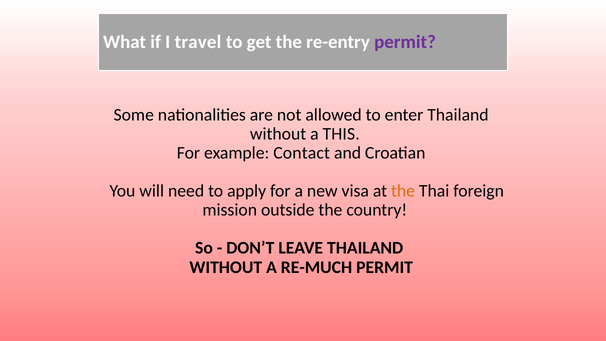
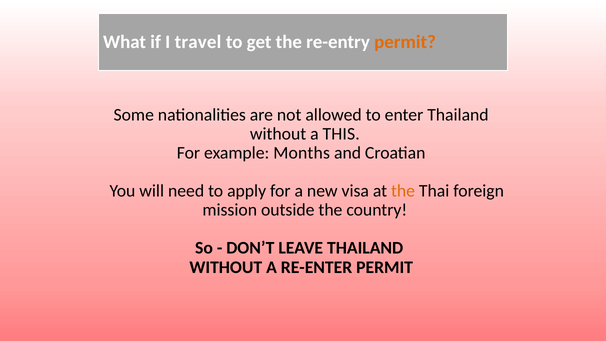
permit at (405, 42) colour: purple -> orange
Contact: Contact -> Months
RE-MUCH: RE-MUCH -> RE-ENTER
